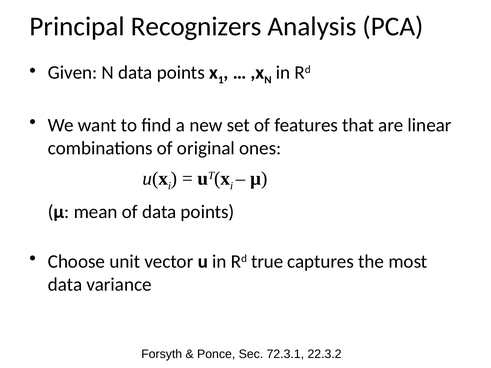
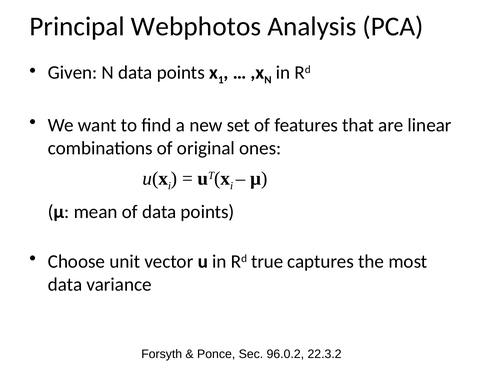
Recognizers: Recognizers -> Webphotos
72.3.1: 72.3.1 -> 96.0.2
